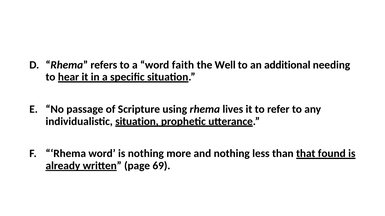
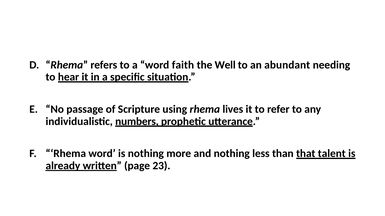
additional: additional -> abundant
individualistic situation: situation -> numbers
found: found -> talent
69: 69 -> 23
